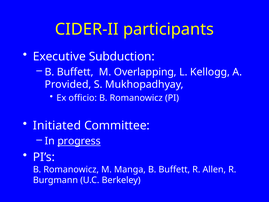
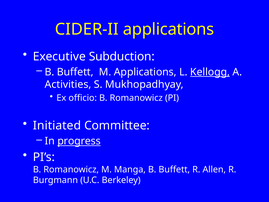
CIDER-II participants: participants -> applications
M Overlapping: Overlapping -> Applications
Kellogg underline: none -> present
Provided: Provided -> Activities
